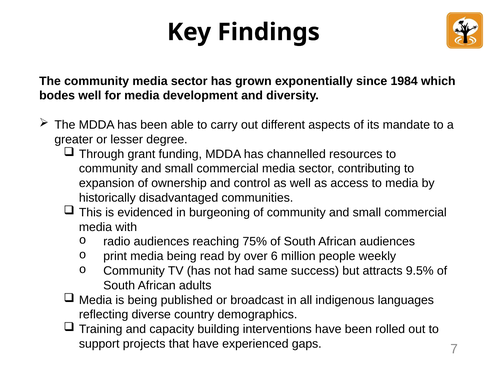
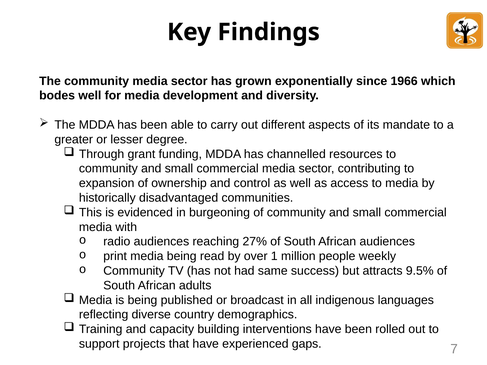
1984: 1984 -> 1966
75%: 75% -> 27%
6: 6 -> 1
